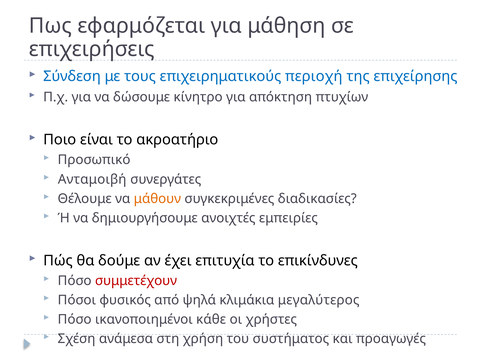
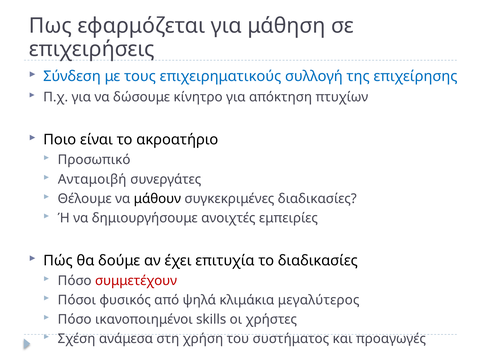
περιοχή: περιοχή -> συλλογή
μάθουν colour: orange -> black
το επικίνδυνες: επικίνδυνες -> διαδικασίες
κάθε: κάθε -> skills
